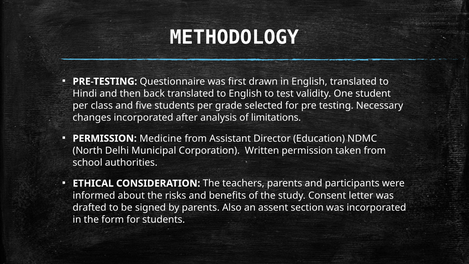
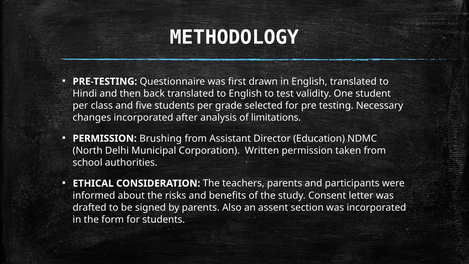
Medicine: Medicine -> Brushing
